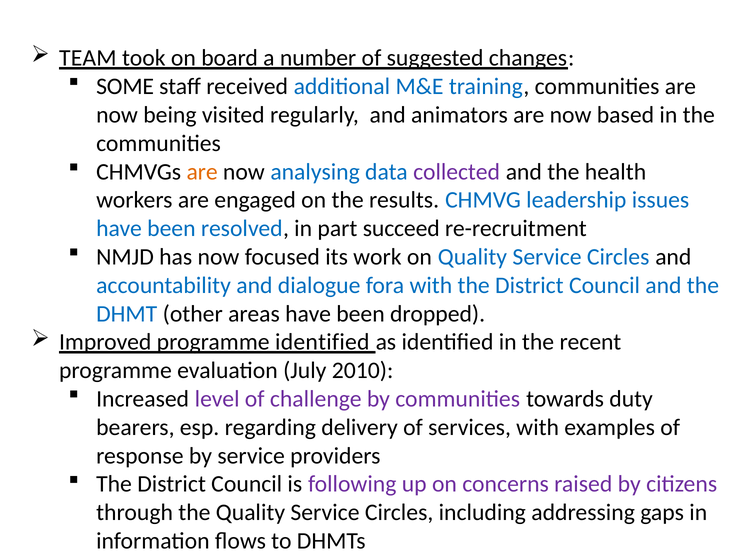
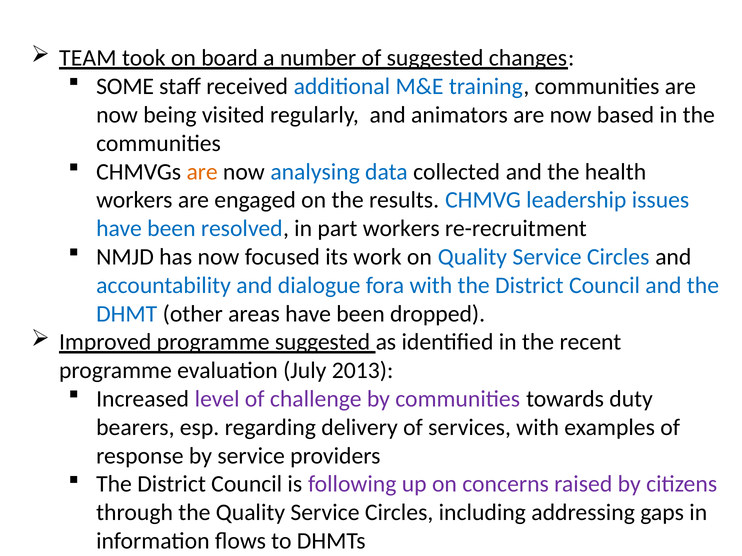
collected colour: purple -> black
part succeed: succeed -> workers
programme identified: identified -> suggested
2010: 2010 -> 2013
